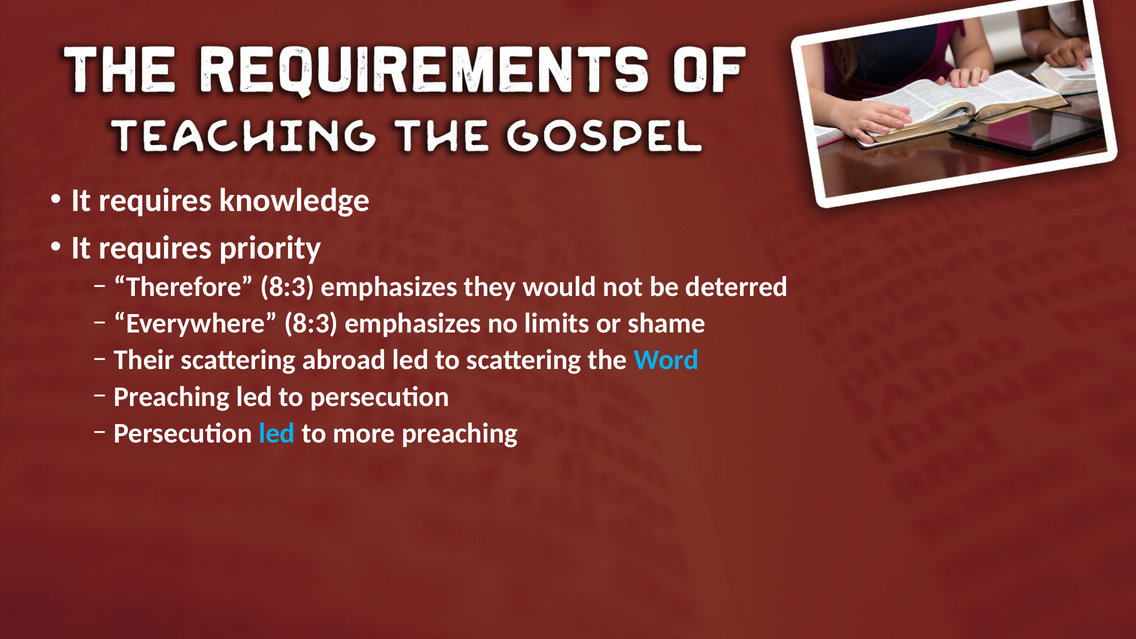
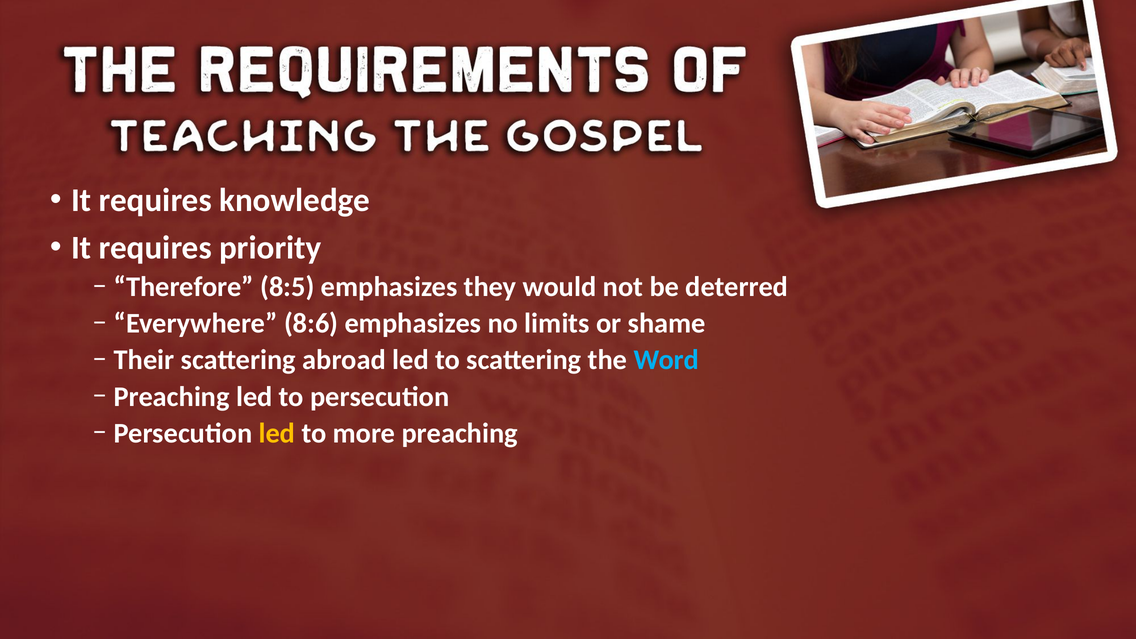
Therefore 8:3: 8:3 -> 8:5
Everywhere 8:3: 8:3 -> 8:6
led at (277, 433) colour: light blue -> yellow
